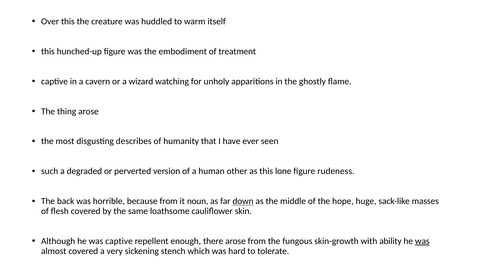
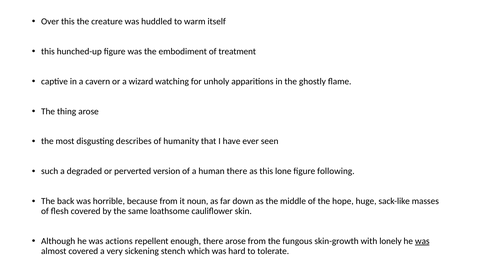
human other: other -> there
rudeness: rudeness -> following
down underline: present -> none
was captive: captive -> actions
ability: ability -> lonely
